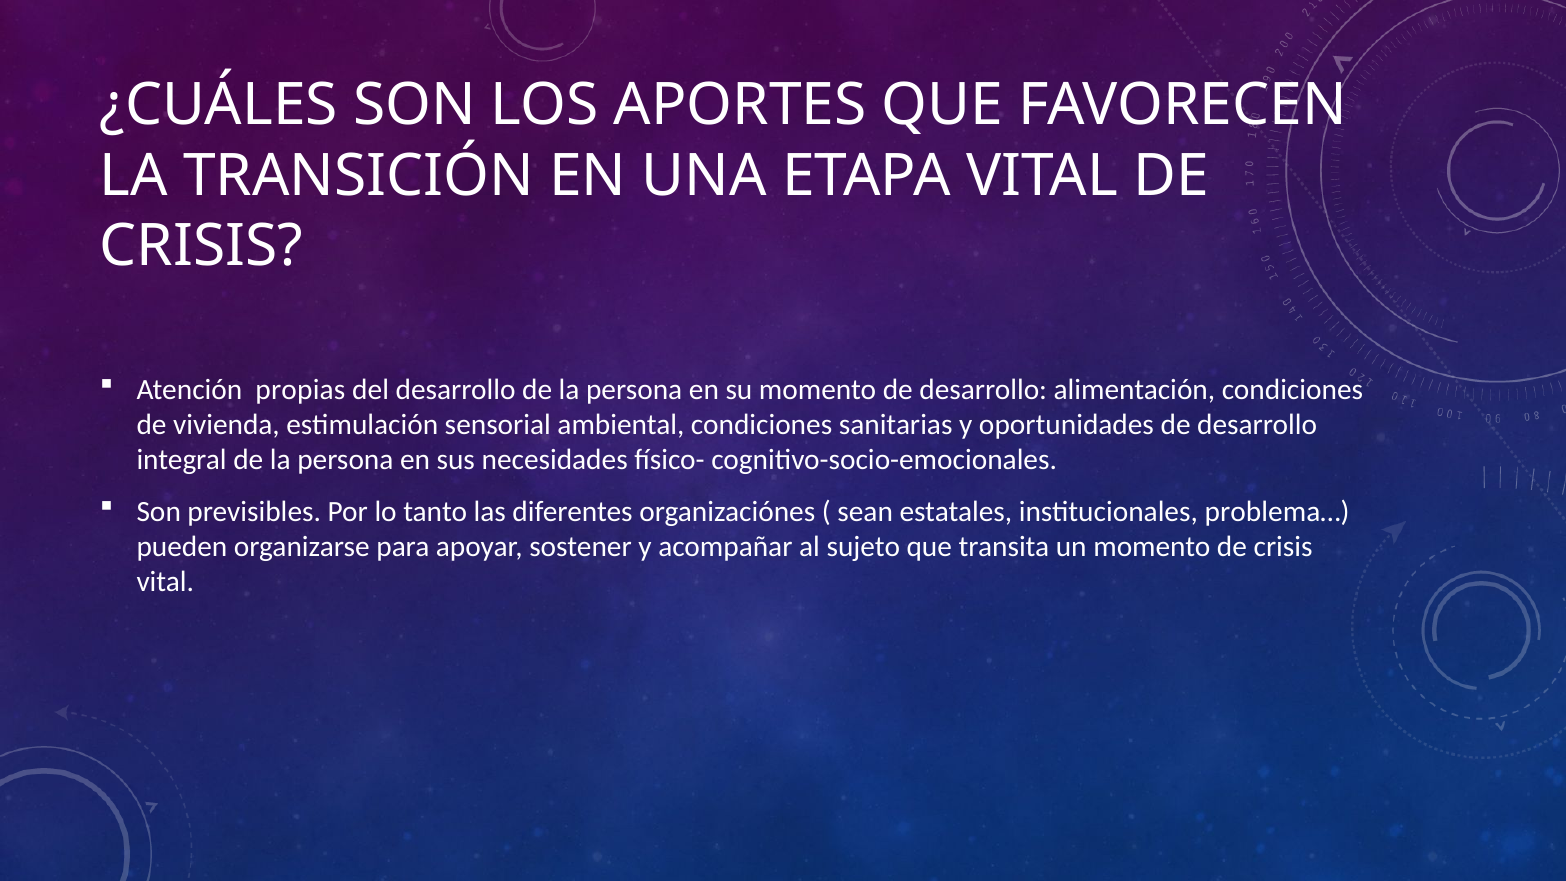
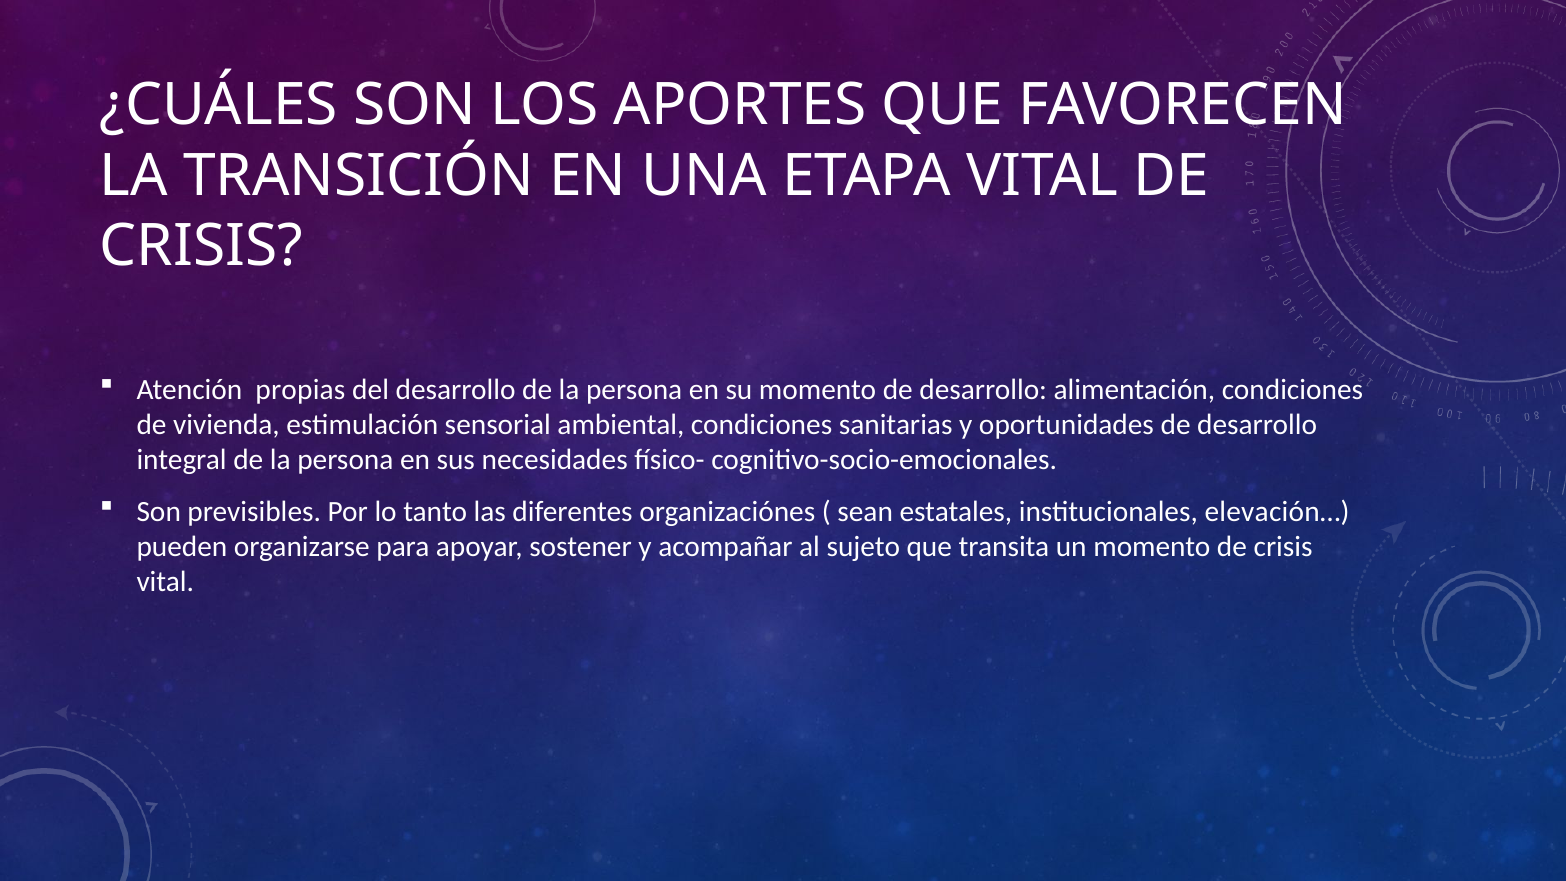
problema…: problema… -> elevación…
